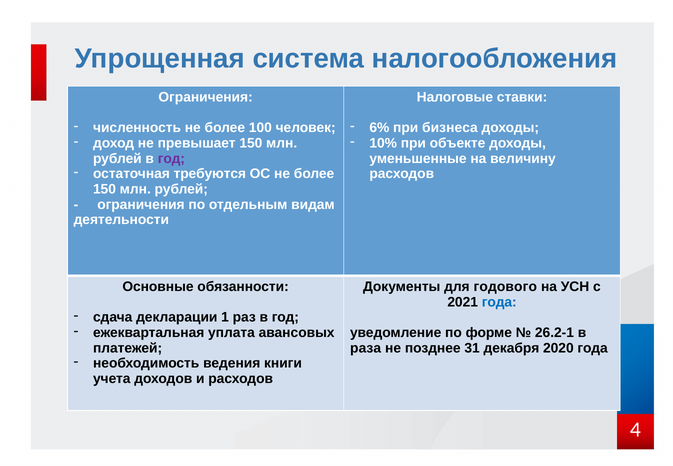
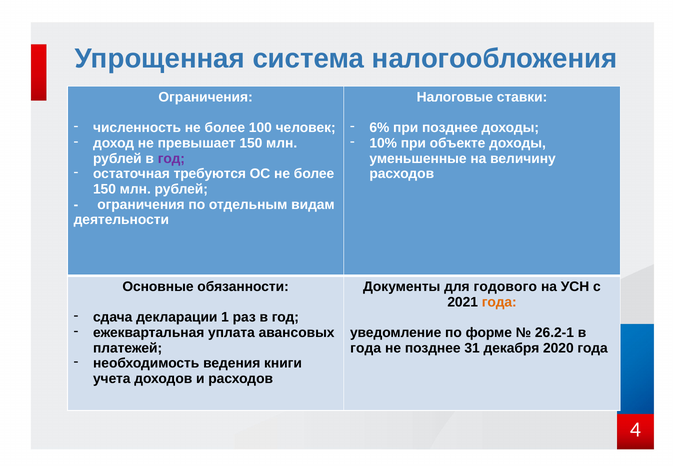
при бизнеса: бизнеса -> позднее
года at (499, 302) colour: blue -> orange
раза at (366, 348): раза -> года
